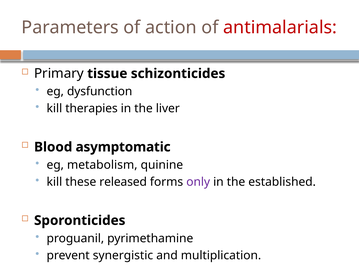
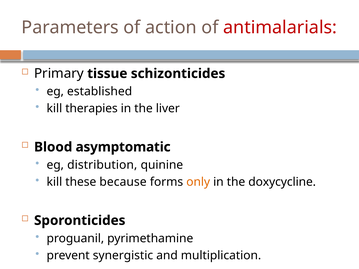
dysfunction: dysfunction -> established
metabolism: metabolism -> distribution
released: released -> because
only colour: purple -> orange
established: established -> doxycycline
